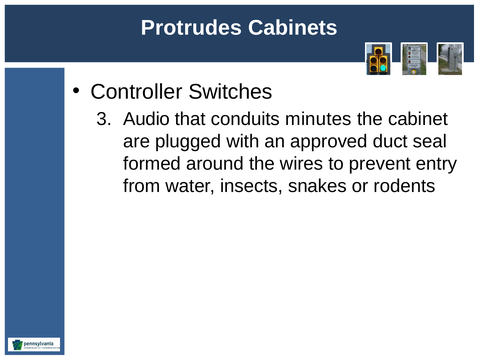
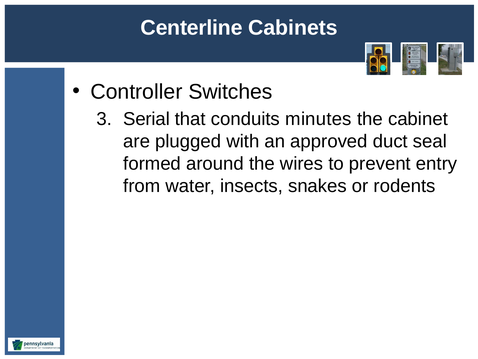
Protrudes: Protrudes -> Centerline
Audio: Audio -> Serial
